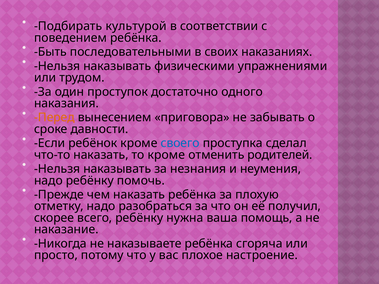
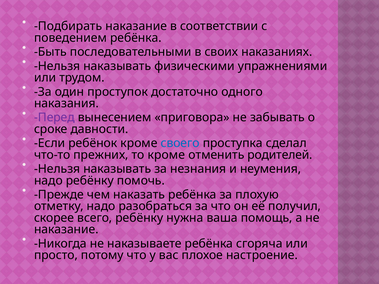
Подбирать культурой: культурой -> наказание
Перед colour: orange -> purple
что-то наказать: наказать -> прежних
